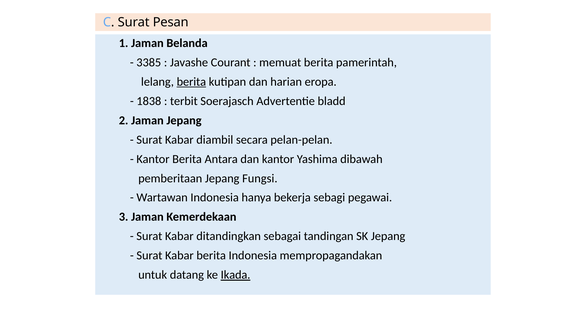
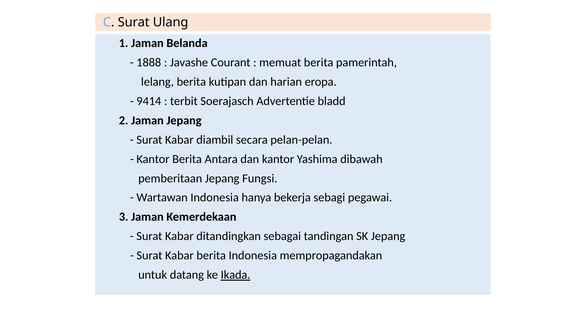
Pesan: Pesan -> Ulang
3385: 3385 -> 1888
berita at (191, 82) underline: present -> none
1838: 1838 -> 9414
